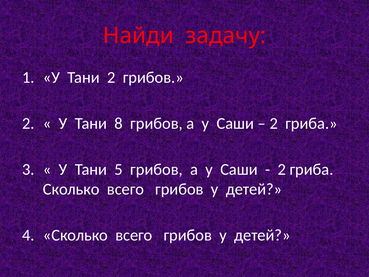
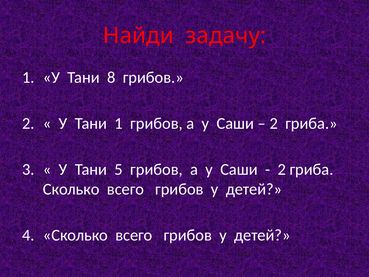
Тани 2: 2 -> 8
Тани 8: 8 -> 1
